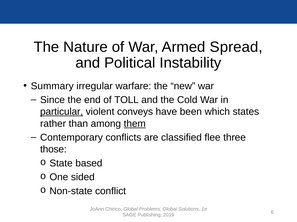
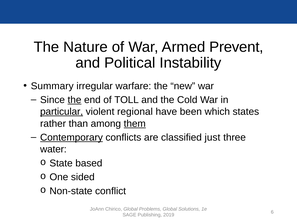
Spread: Spread -> Prevent
the at (74, 100) underline: none -> present
conveys: conveys -> regional
Contemporary underline: none -> present
flee: flee -> just
those: those -> water
